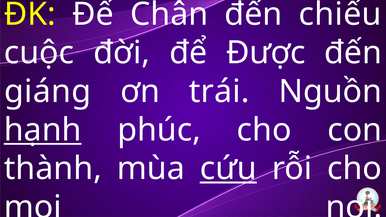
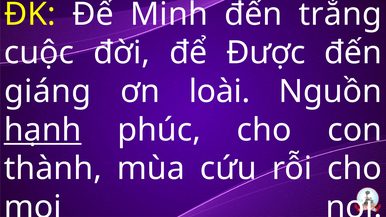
Chân: Chân -> Minh
chiếu: chiếu -> trắng
trái: trái -> loài
cứu underline: present -> none
